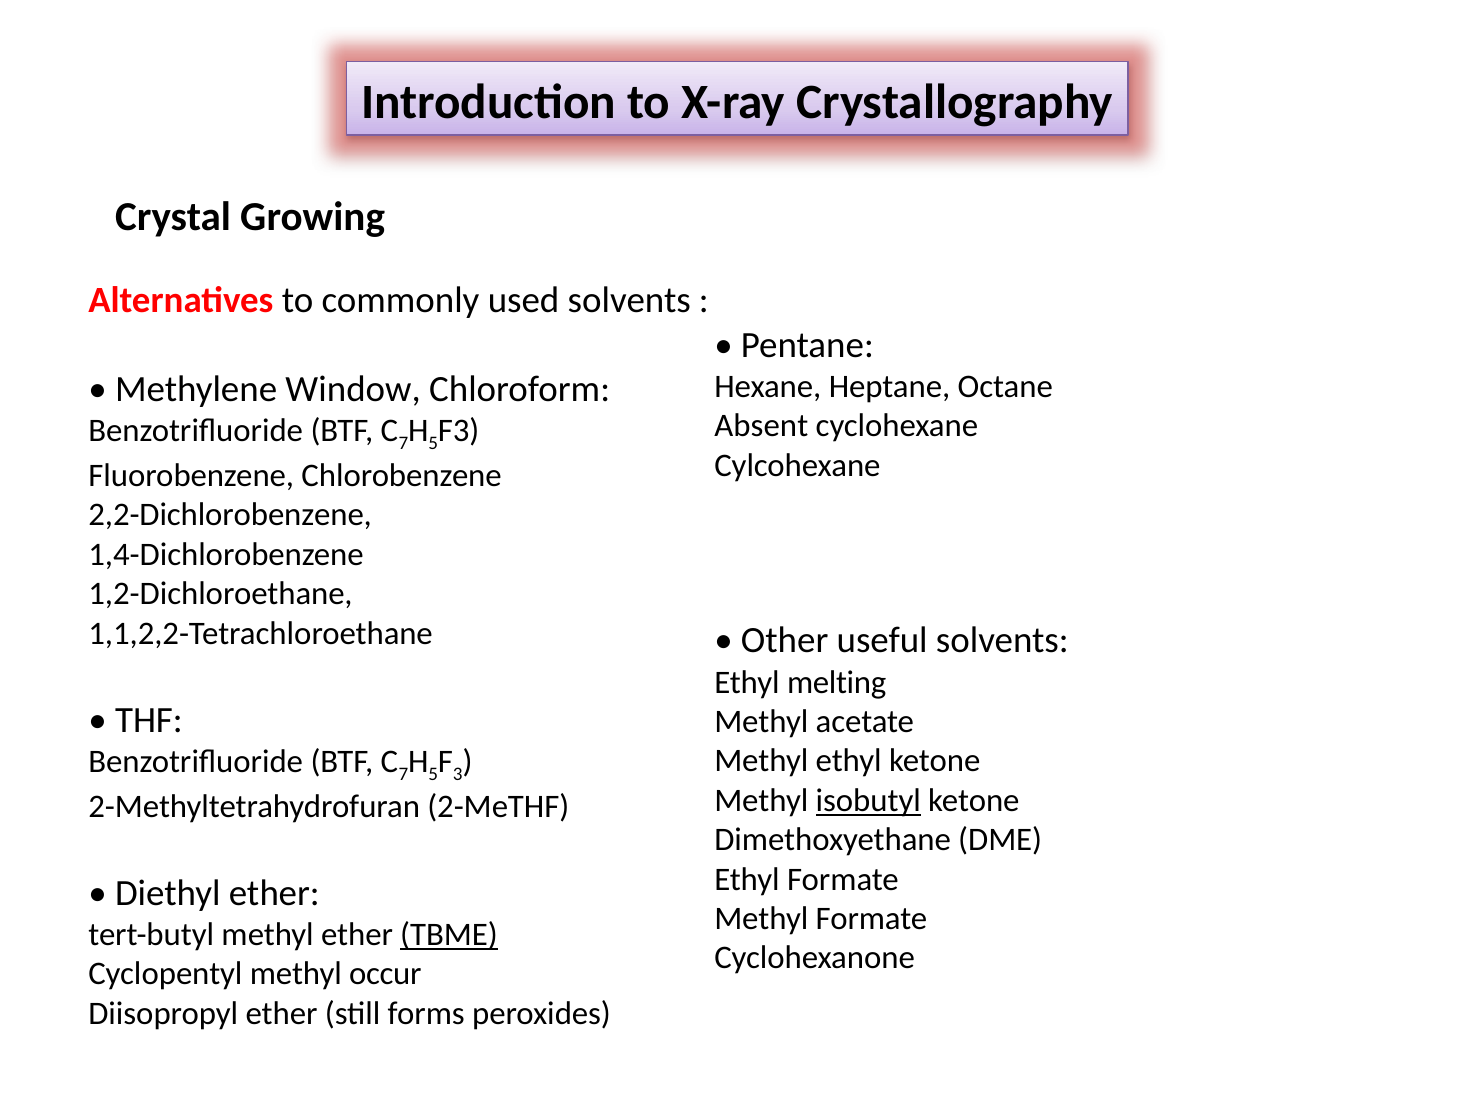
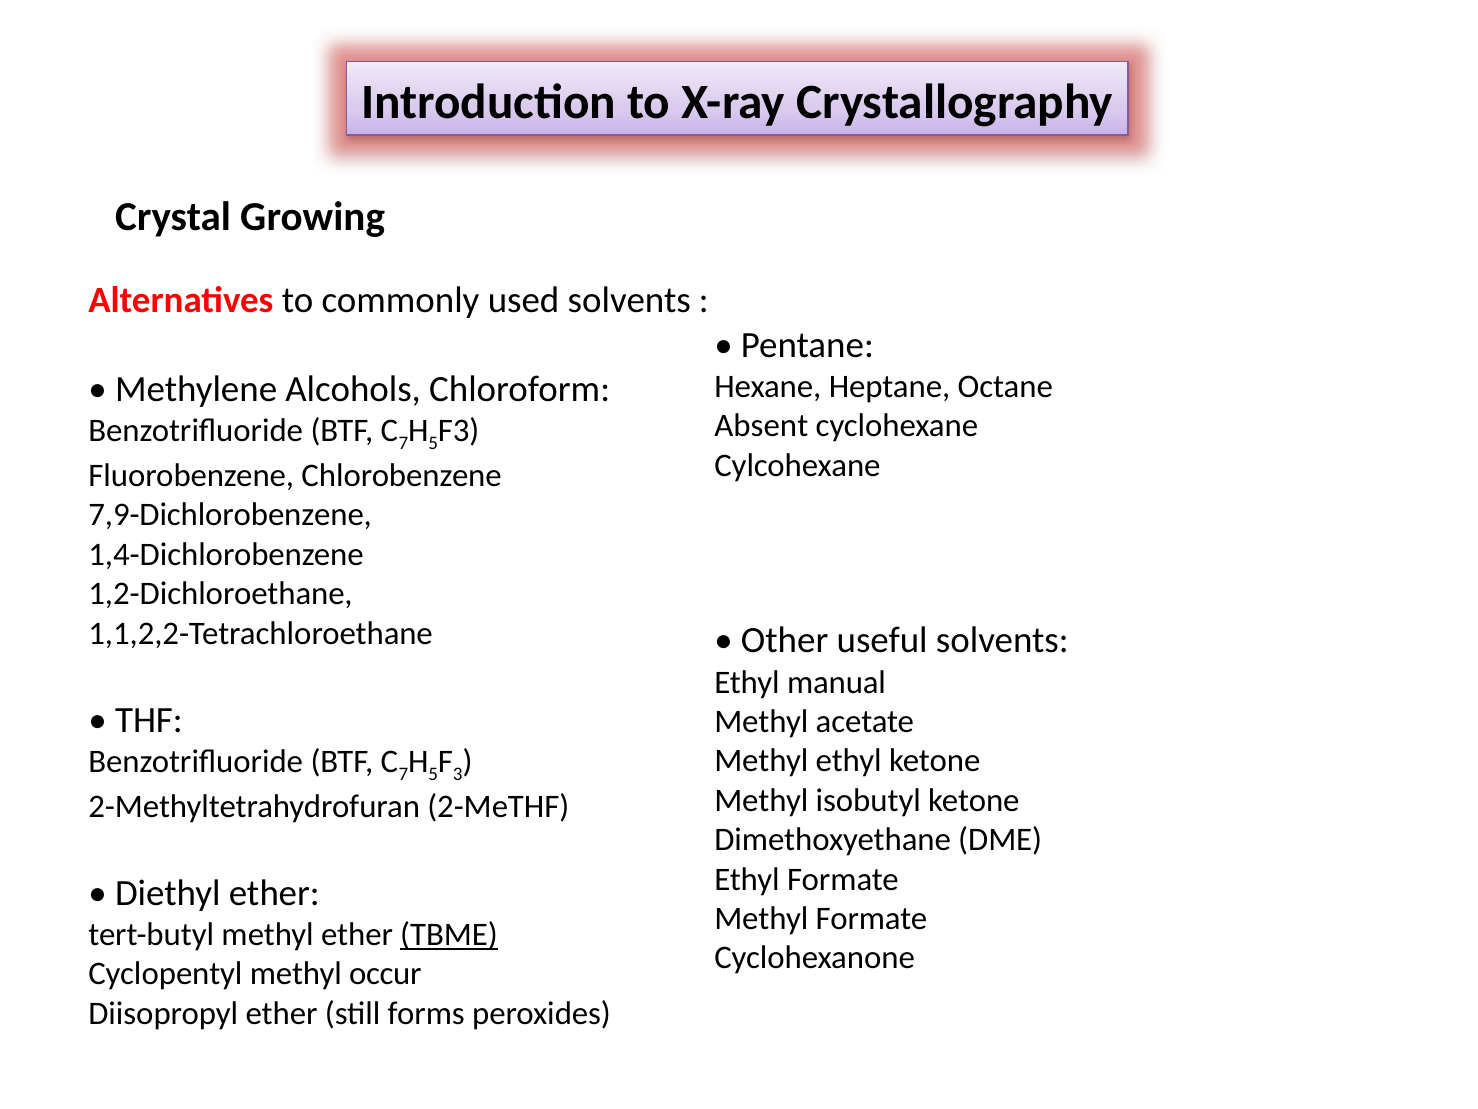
Window: Window -> Alcohols
2,2-Dichlorobenzene: 2,2-Dichlorobenzene -> 7,9-Dichlorobenzene
melting: melting -> manual
isobutyl underline: present -> none
